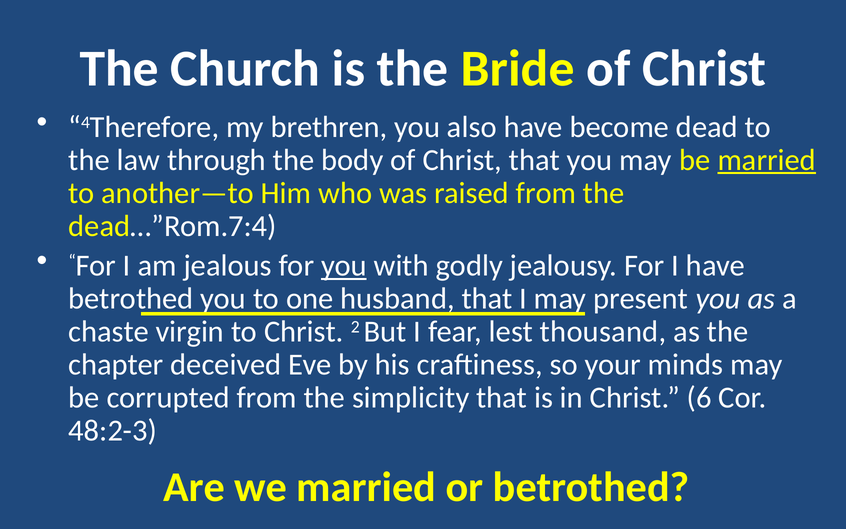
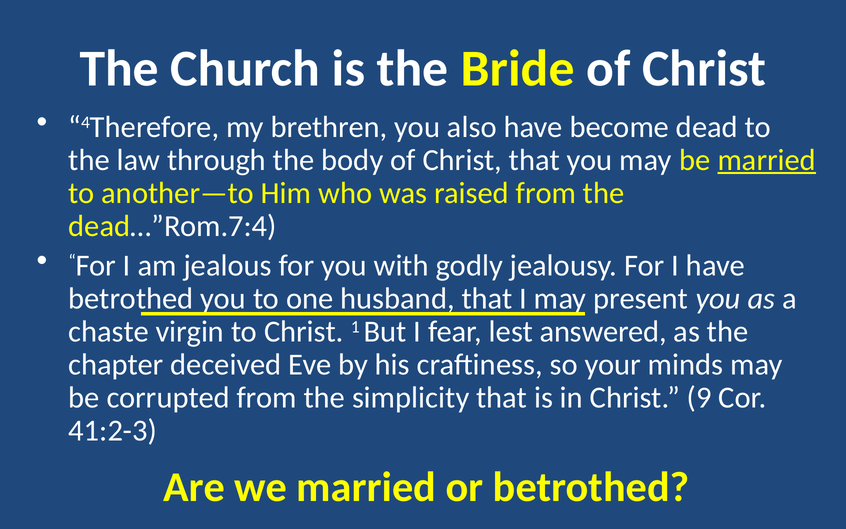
you at (344, 266) underline: present -> none
2: 2 -> 1
thousand: thousand -> answered
6: 6 -> 9
48:2-3: 48:2-3 -> 41:2-3
